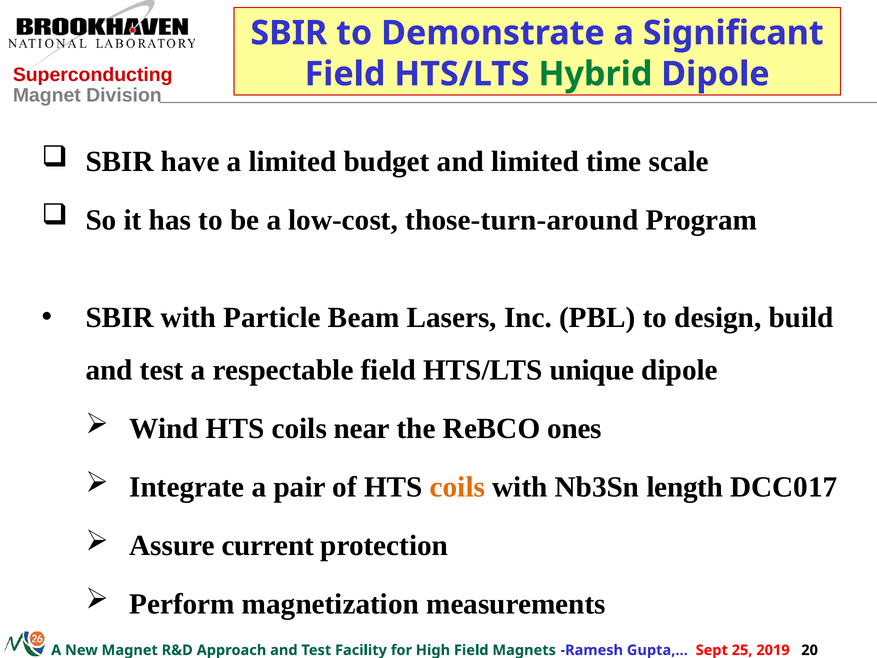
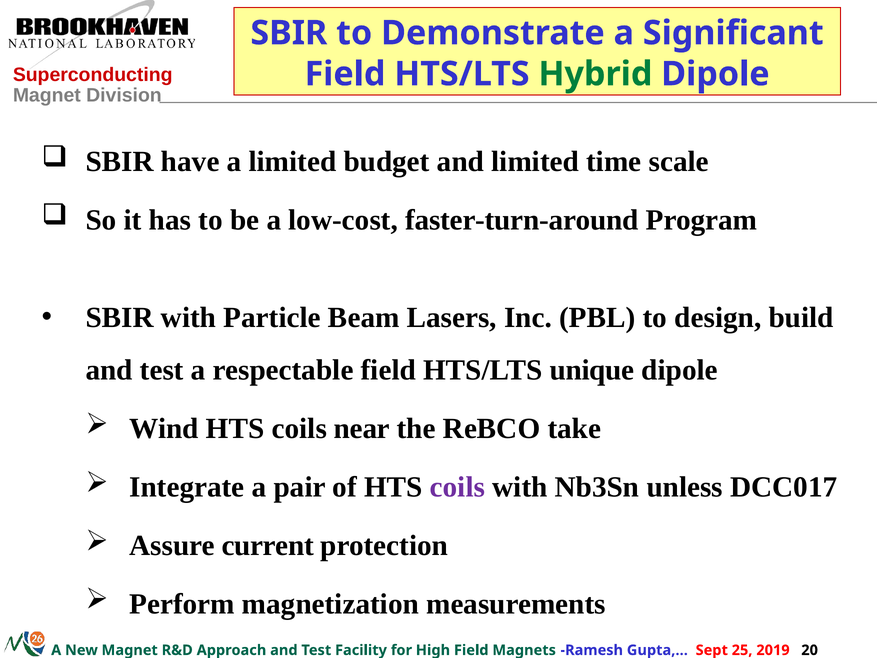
those-turn-around: those-turn-around -> faster-turn-around
ones: ones -> take
coils at (457, 487) colour: orange -> purple
length: length -> unless
